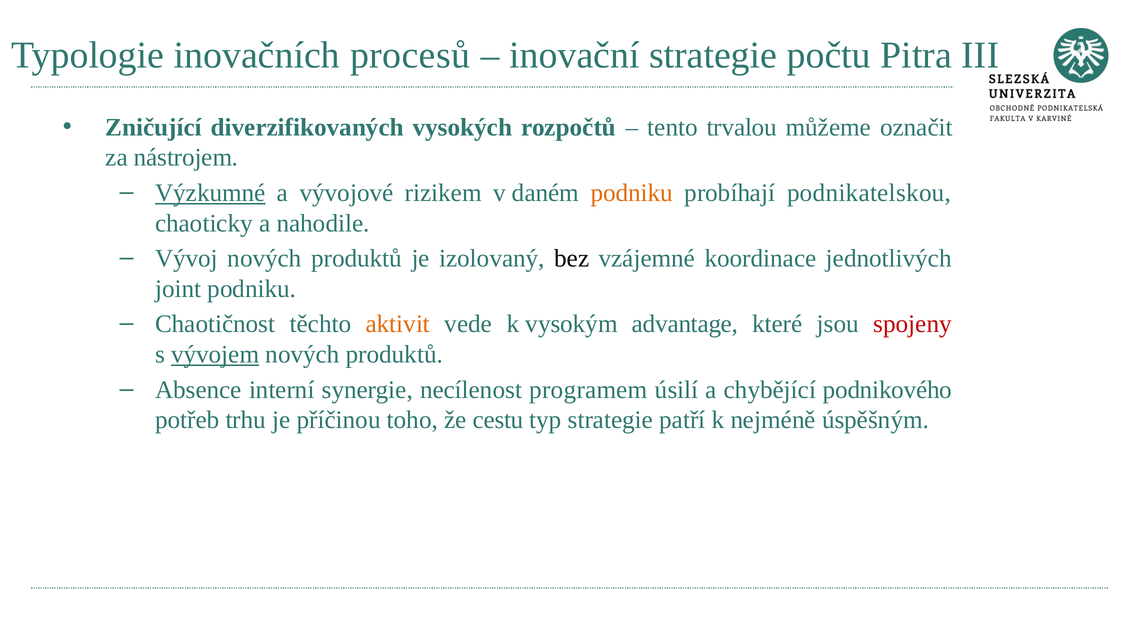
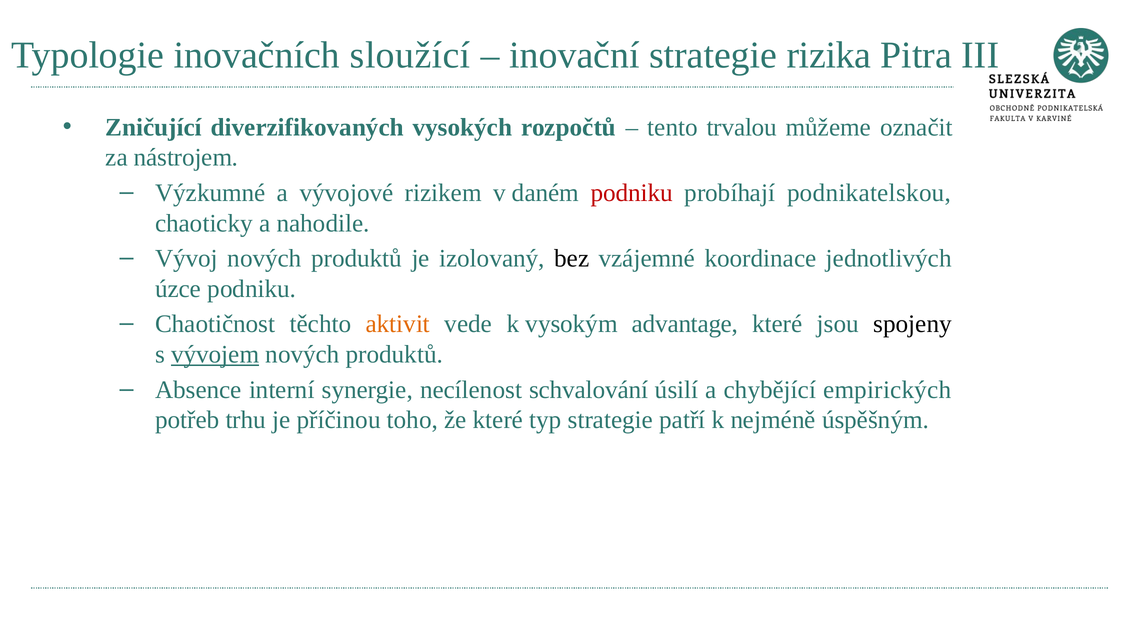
procesů: procesů -> sloužící
počtu: počtu -> rizika
Výzkumné underline: present -> none
podniku at (632, 193) colour: orange -> red
joint: joint -> úzce
spojeny colour: red -> black
programem: programem -> schvalování
podnikového: podnikového -> empirických
že cestu: cestu -> které
